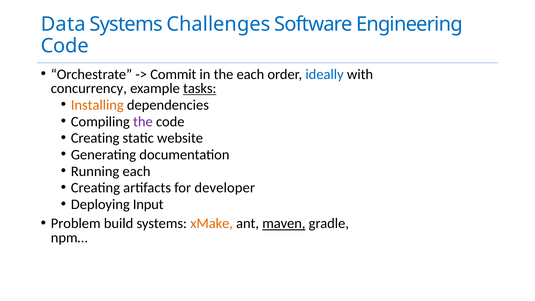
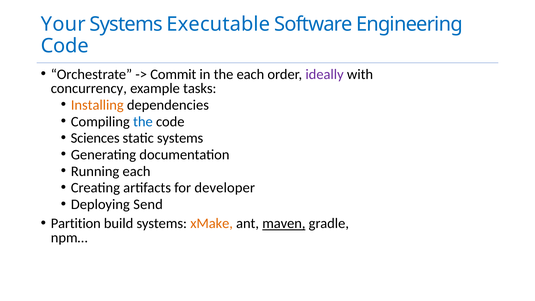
Data: Data -> Your
Challenges: Challenges -> Executable
ideally colour: blue -> purple
tasks underline: present -> none
the at (143, 122) colour: purple -> blue
Creating at (95, 138): Creating -> Sciences
static website: website -> systems
Input: Input -> Send
Problem: Problem -> Partition
